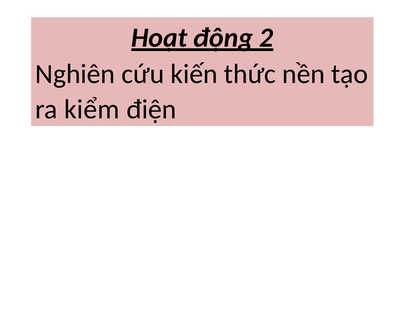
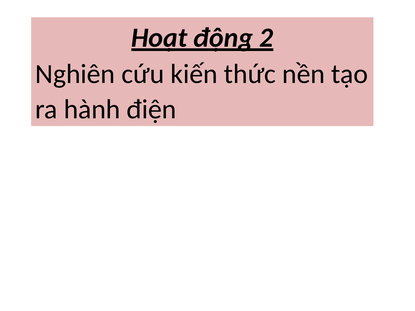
kiểm: kiểm -> hành
